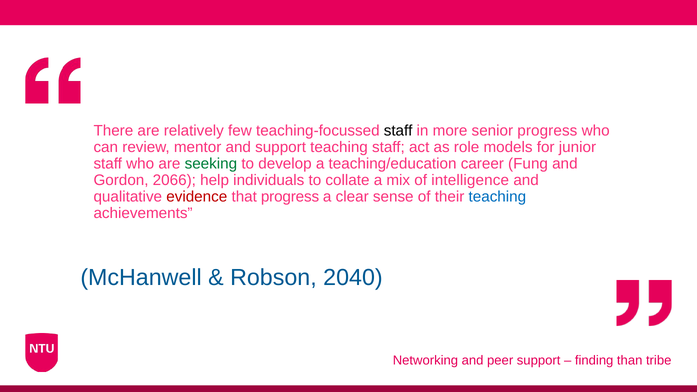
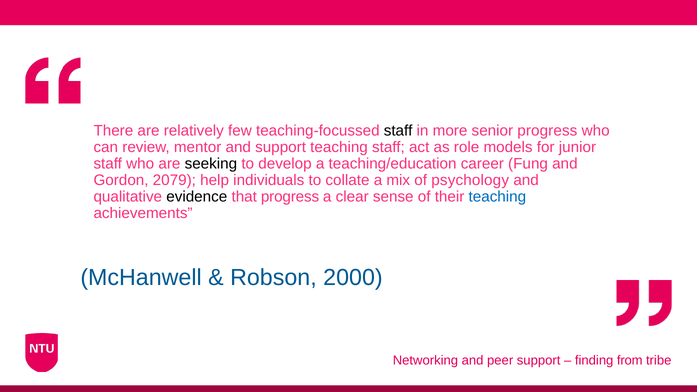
seeking colour: green -> black
2066: 2066 -> 2079
intelligence: intelligence -> psychology
evidence colour: red -> black
2040: 2040 -> 2000
than: than -> from
